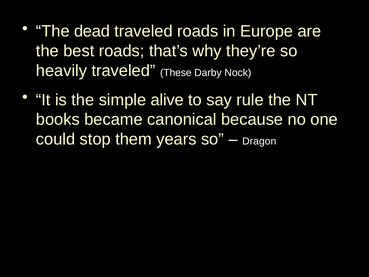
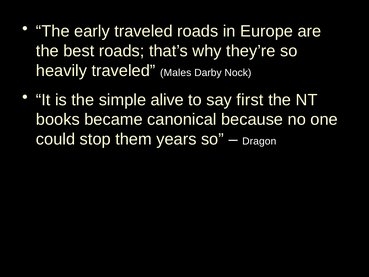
dead: dead -> early
These: These -> Males
rule: rule -> first
